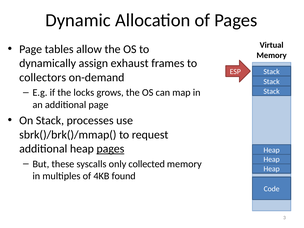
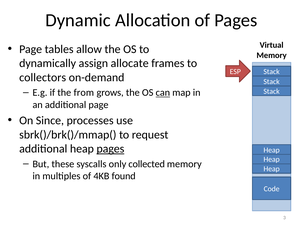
exhaust: exhaust -> allocate
locks: locks -> from
can underline: none -> present
On Stack: Stack -> Since
